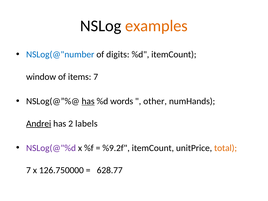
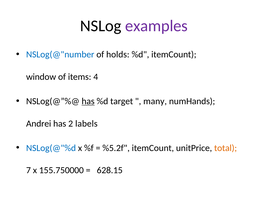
examples colour: orange -> purple
digits: digits -> holds
items 7: 7 -> 4
words: words -> target
other: other -> many
Andrei underline: present -> none
NSLog(@"%d colour: purple -> blue
%9.2f: %9.2f -> %5.2f
126.750000: 126.750000 -> 155.750000
628.77: 628.77 -> 628.15
